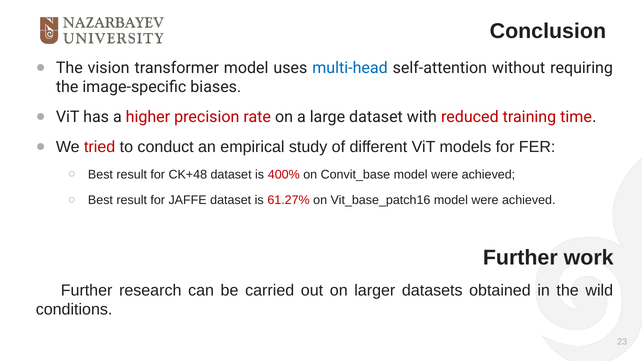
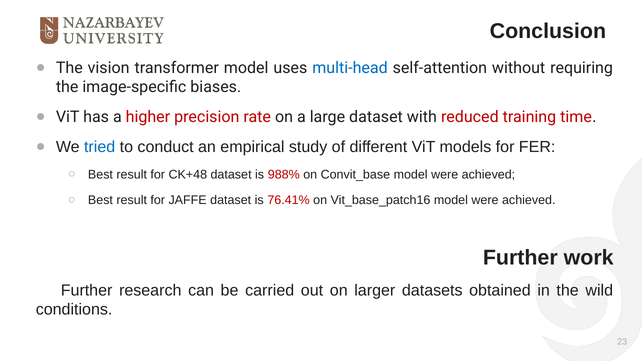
tried colour: red -> blue
400%: 400% -> 988%
61.27%: 61.27% -> 76.41%
